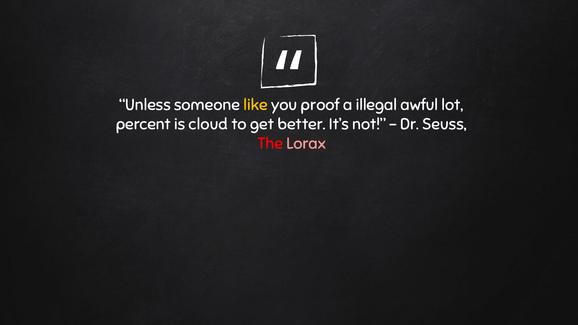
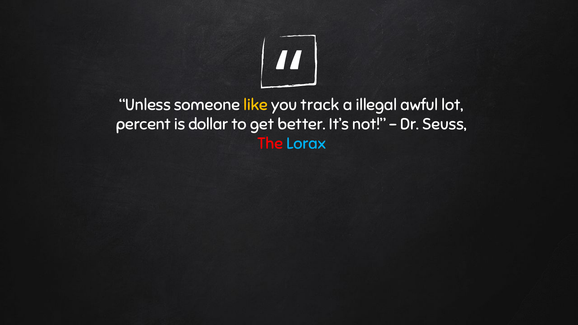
proof: proof -> track
cloud: cloud -> dollar
Lorax colour: pink -> light blue
